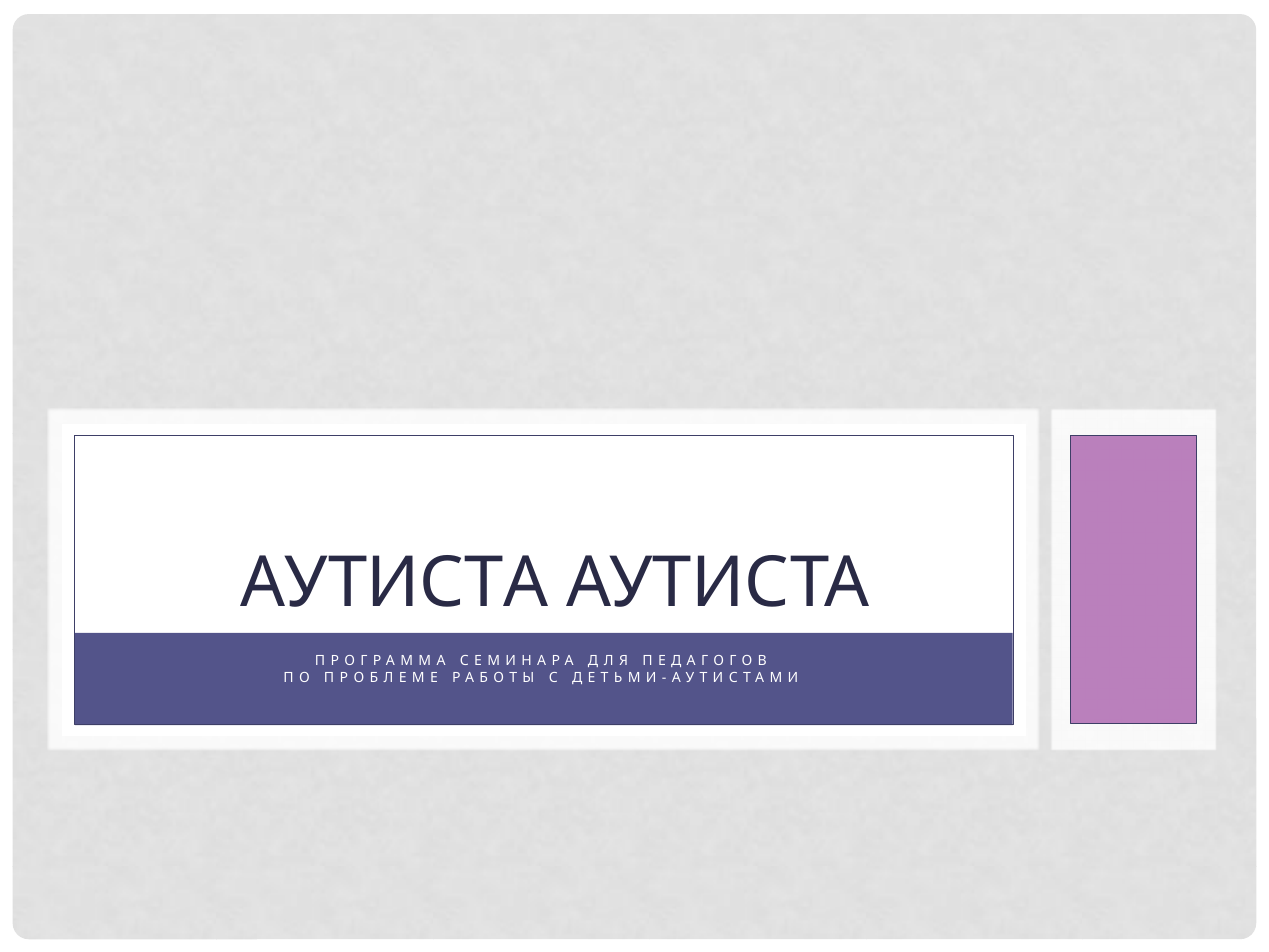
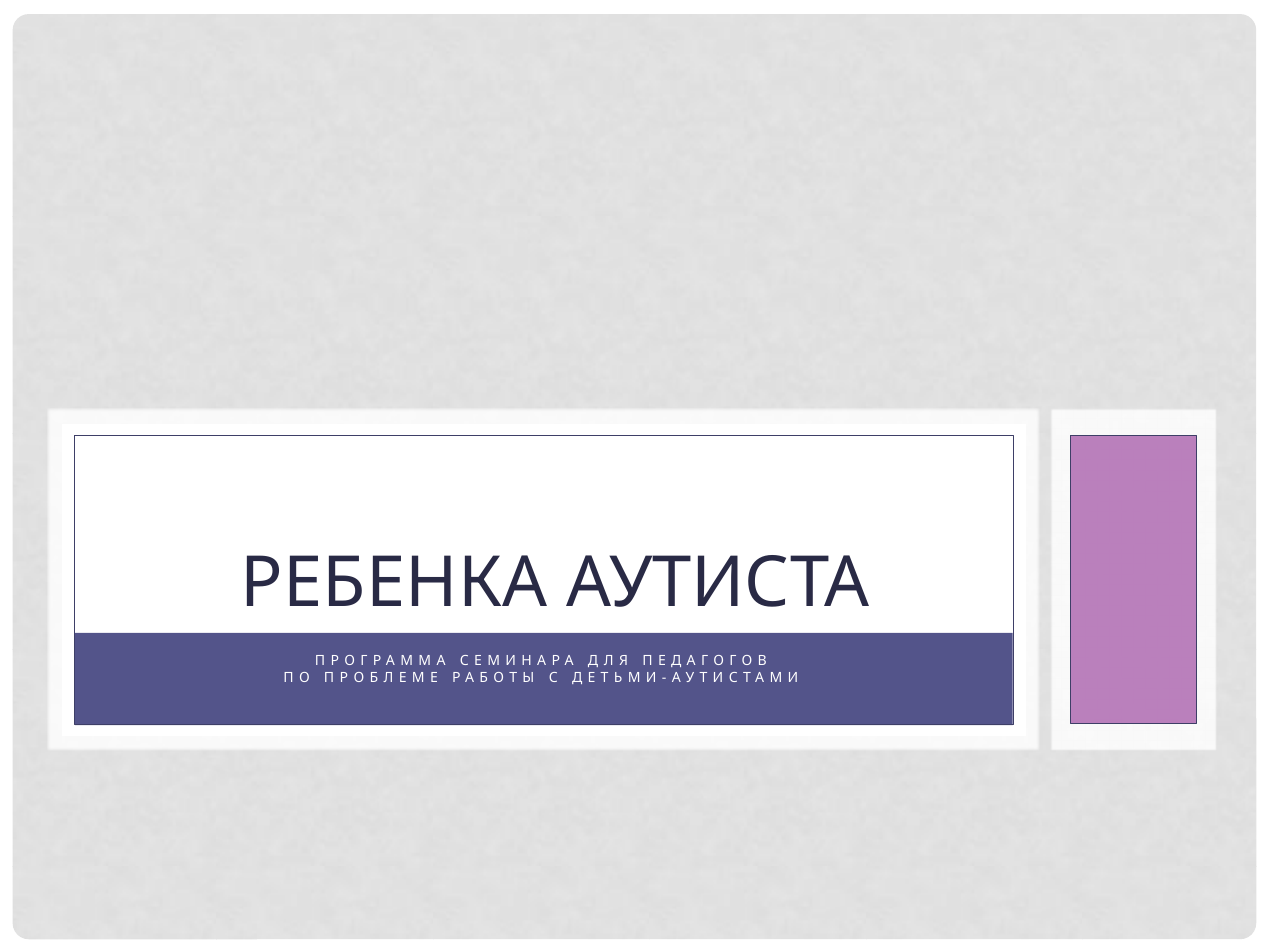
АУТИСТА at (394, 583): АУТИСТА -> РЕБЕНКА
